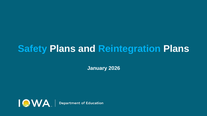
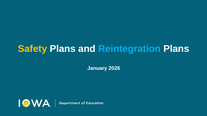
Safety colour: light blue -> yellow
